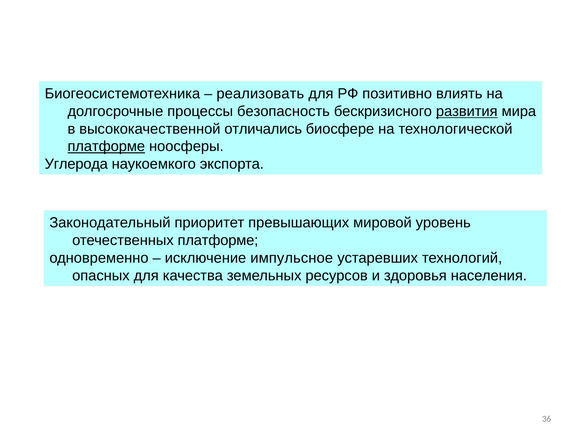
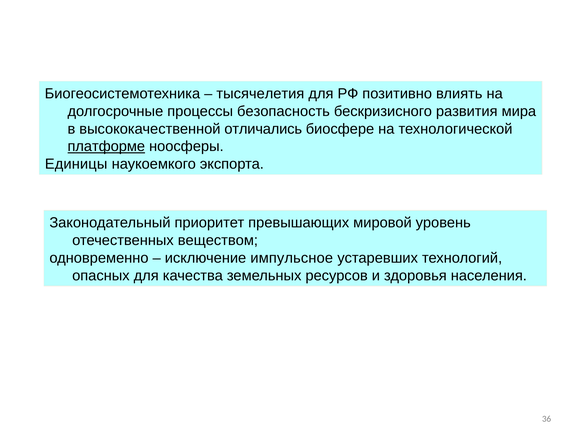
реализовать: реализовать -> тысячелетия
развития underline: present -> none
Углерода: Углерода -> Единицы
отечественных платформе: платформе -> веществом
